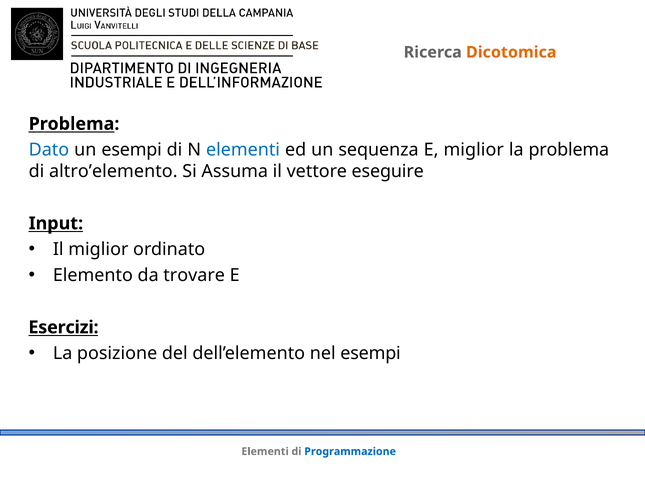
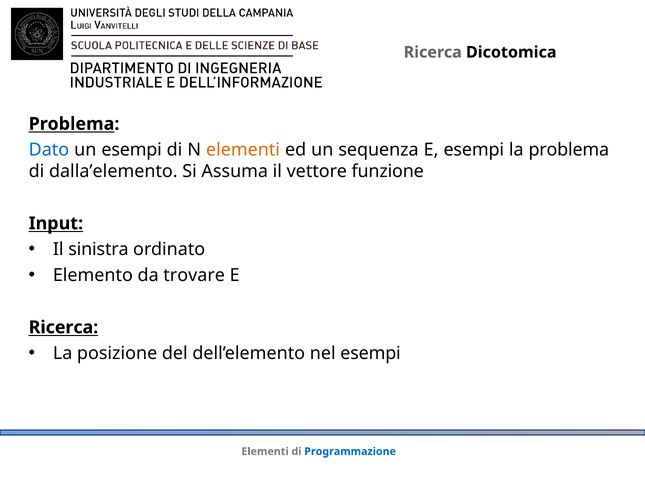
Dicotomica colour: orange -> black
elementi at (243, 150) colour: blue -> orange
E miglior: miglior -> esempi
altro’elemento: altro’elemento -> dalla’elemento
eseguire: eseguire -> funzione
Il miglior: miglior -> sinistra
Esercizi at (63, 327): Esercizi -> Ricerca
